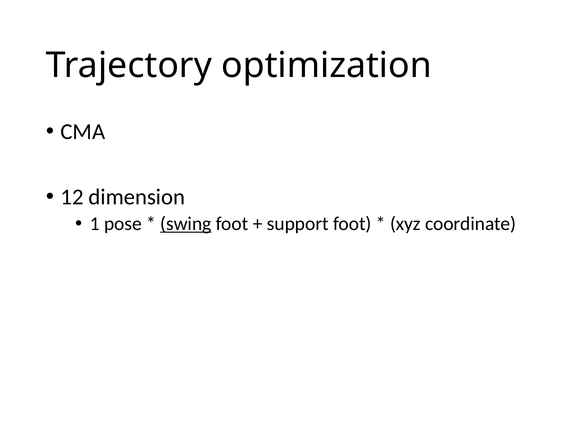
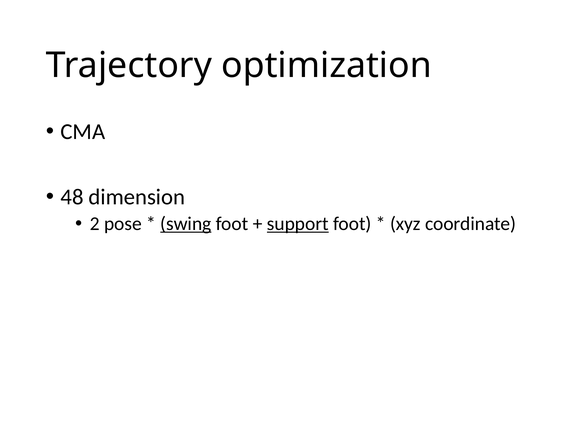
12: 12 -> 48
1: 1 -> 2
support underline: none -> present
